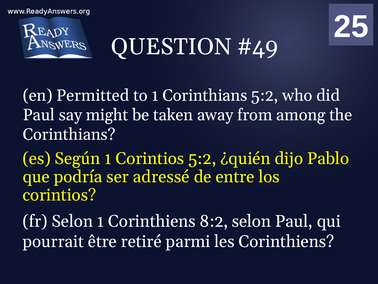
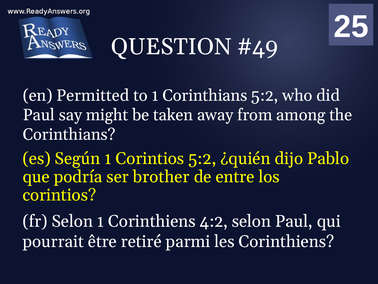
adressé: adressé -> brother
8:2: 8:2 -> 4:2
